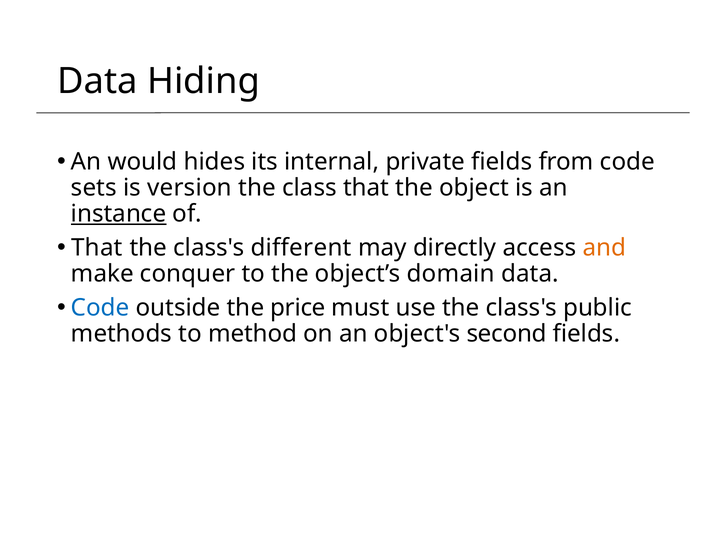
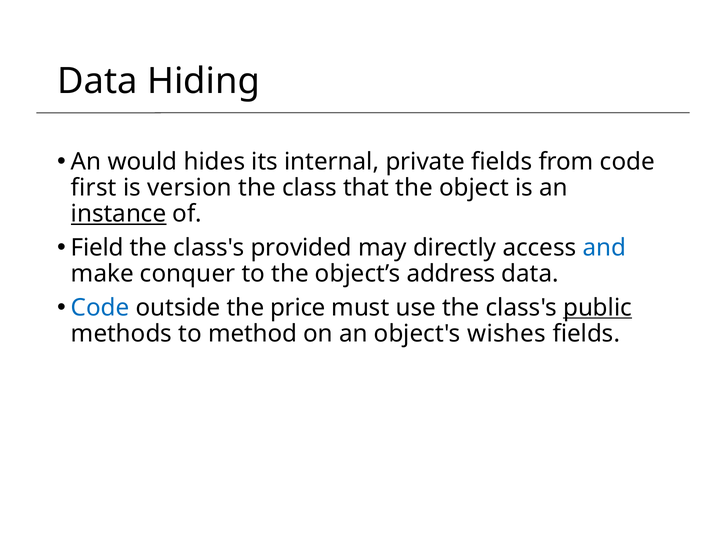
sets: sets -> first
That at (97, 248): That -> Field
different: different -> provided
and colour: orange -> blue
domain: domain -> address
public underline: none -> present
second: second -> wishes
